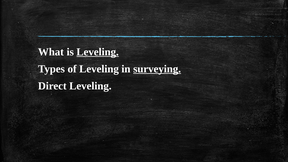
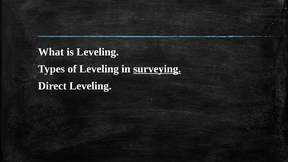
Leveling at (98, 52) underline: present -> none
